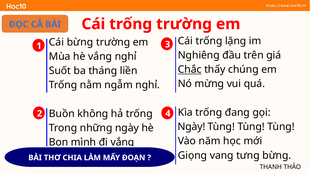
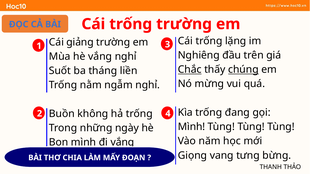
Cái bừng: bừng -> giảng
chúng underline: none -> present
Ngày at (192, 127): Ngày -> Mình
